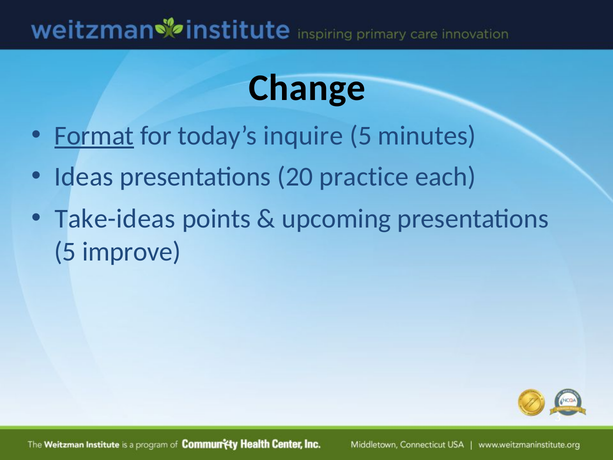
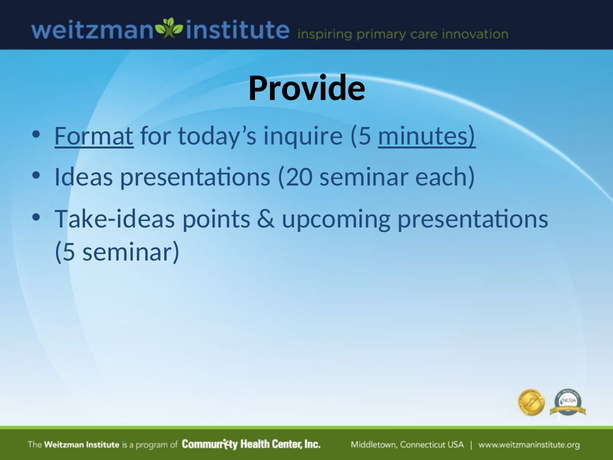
Change: Change -> Provide
minutes underline: none -> present
20 practice: practice -> seminar
5 improve: improve -> seminar
